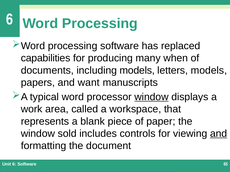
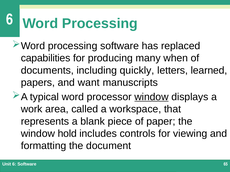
including models: models -> quickly
letters models: models -> learned
sold: sold -> hold
and at (219, 134) underline: present -> none
